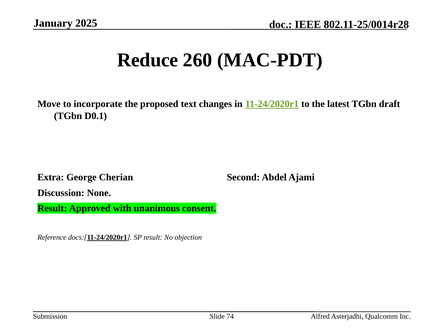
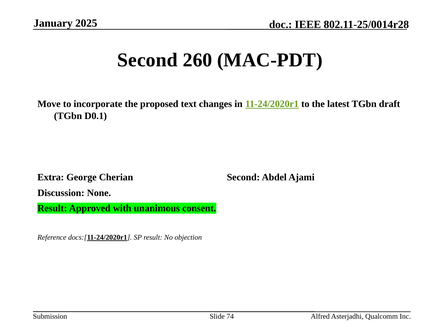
Reduce at (148, 60): Reduce -> Second
